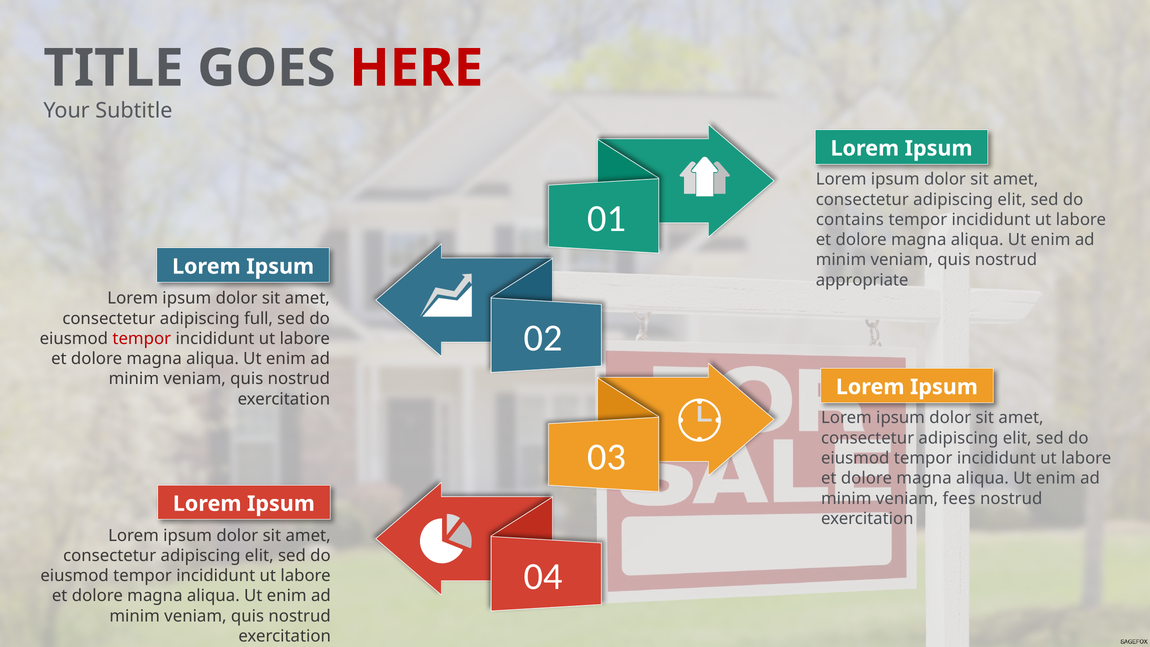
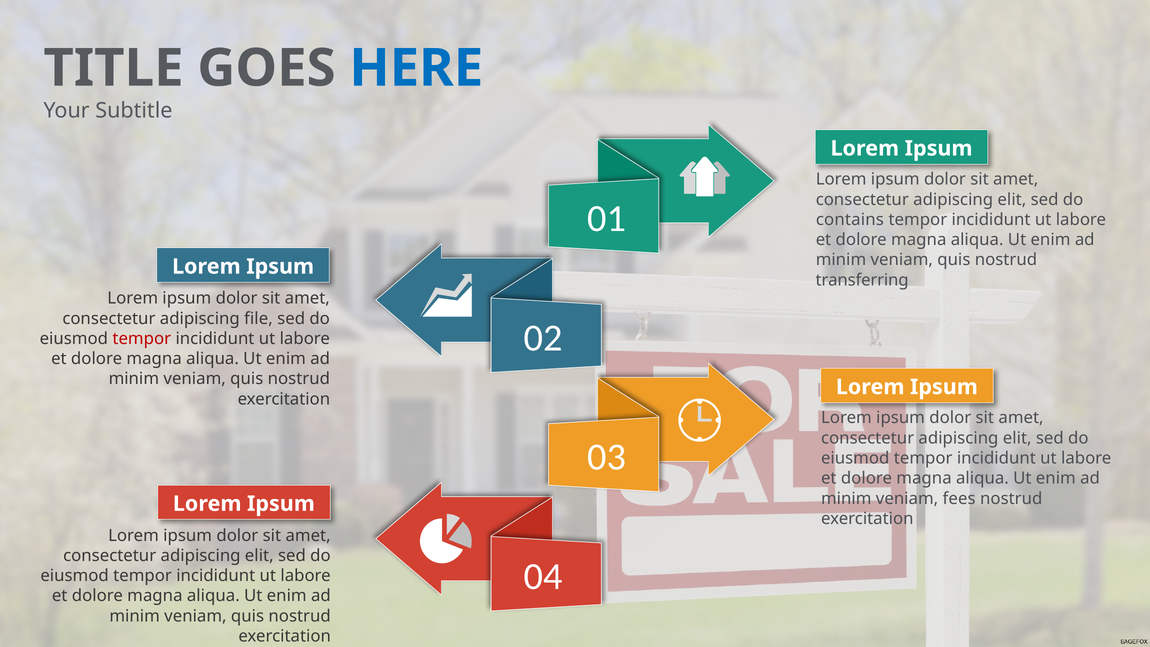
HERE colour: red -> blue
appropriate: appropriate -> transferring
full: full -> file
